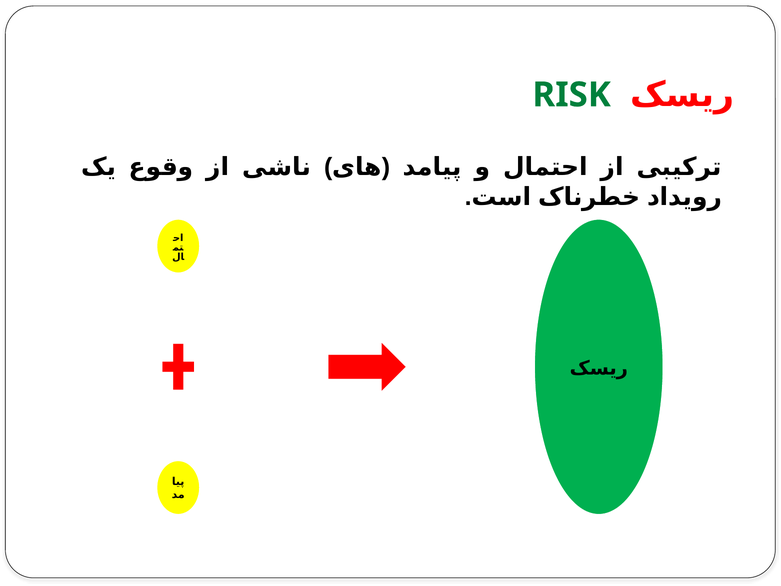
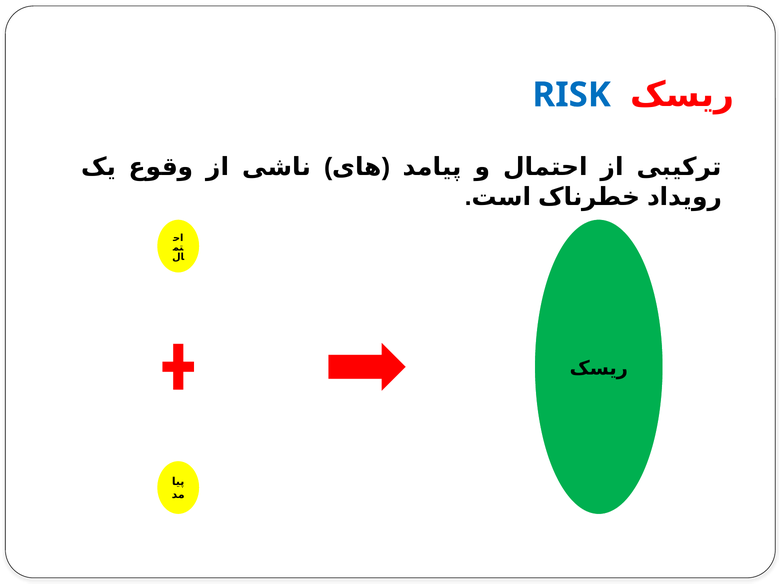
RISK colour: green -> blue
